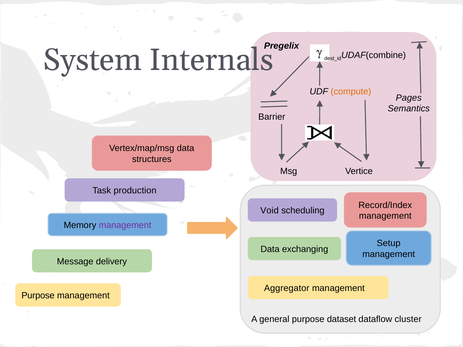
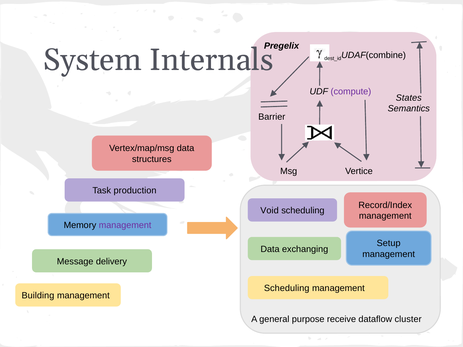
compute colour: orange -> purple
Pages: Pages -> States
Aggregator at (287, 288): Aggregator -> Scheduling
Purpose at (38, 296): Purpose -> Building
dataset: dataset -> receive
